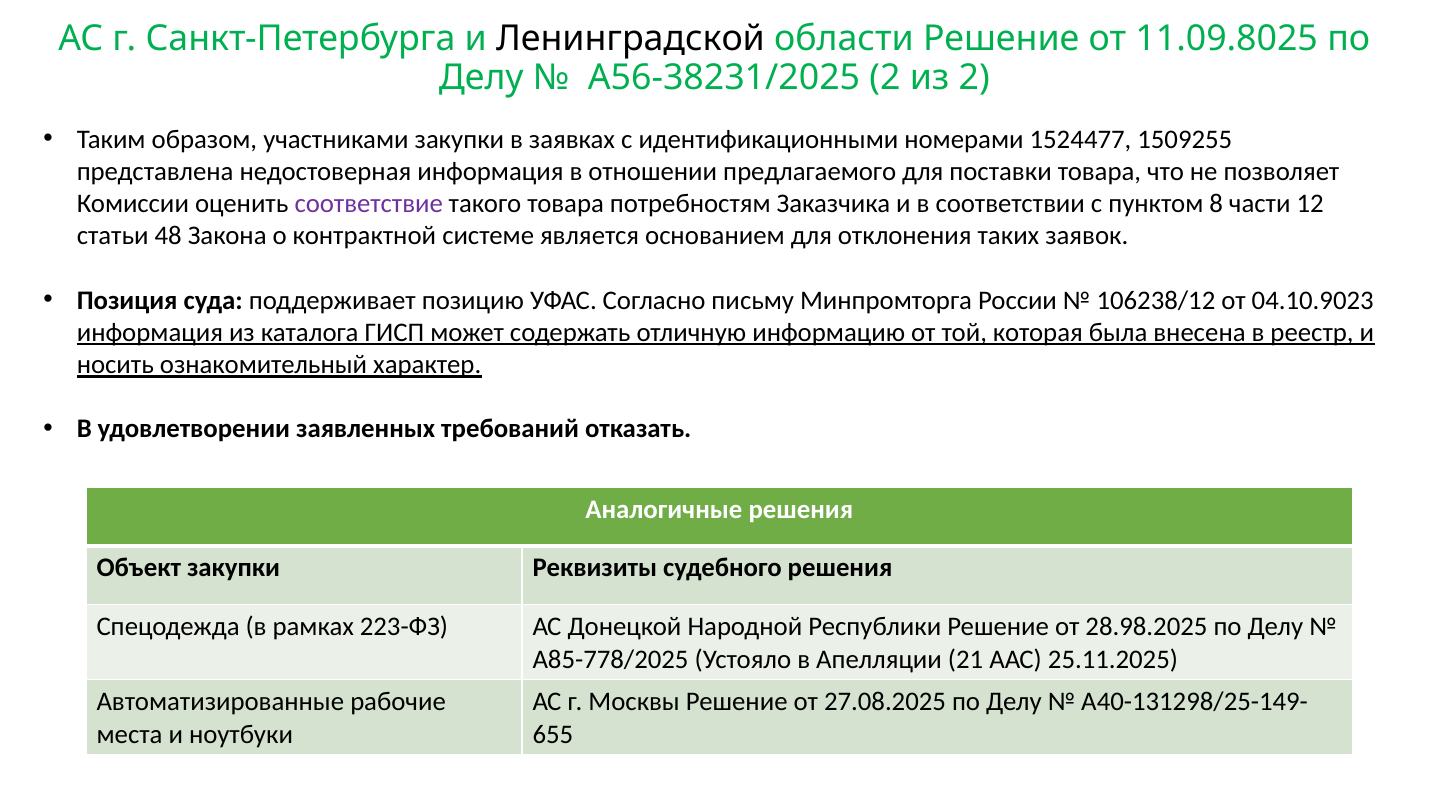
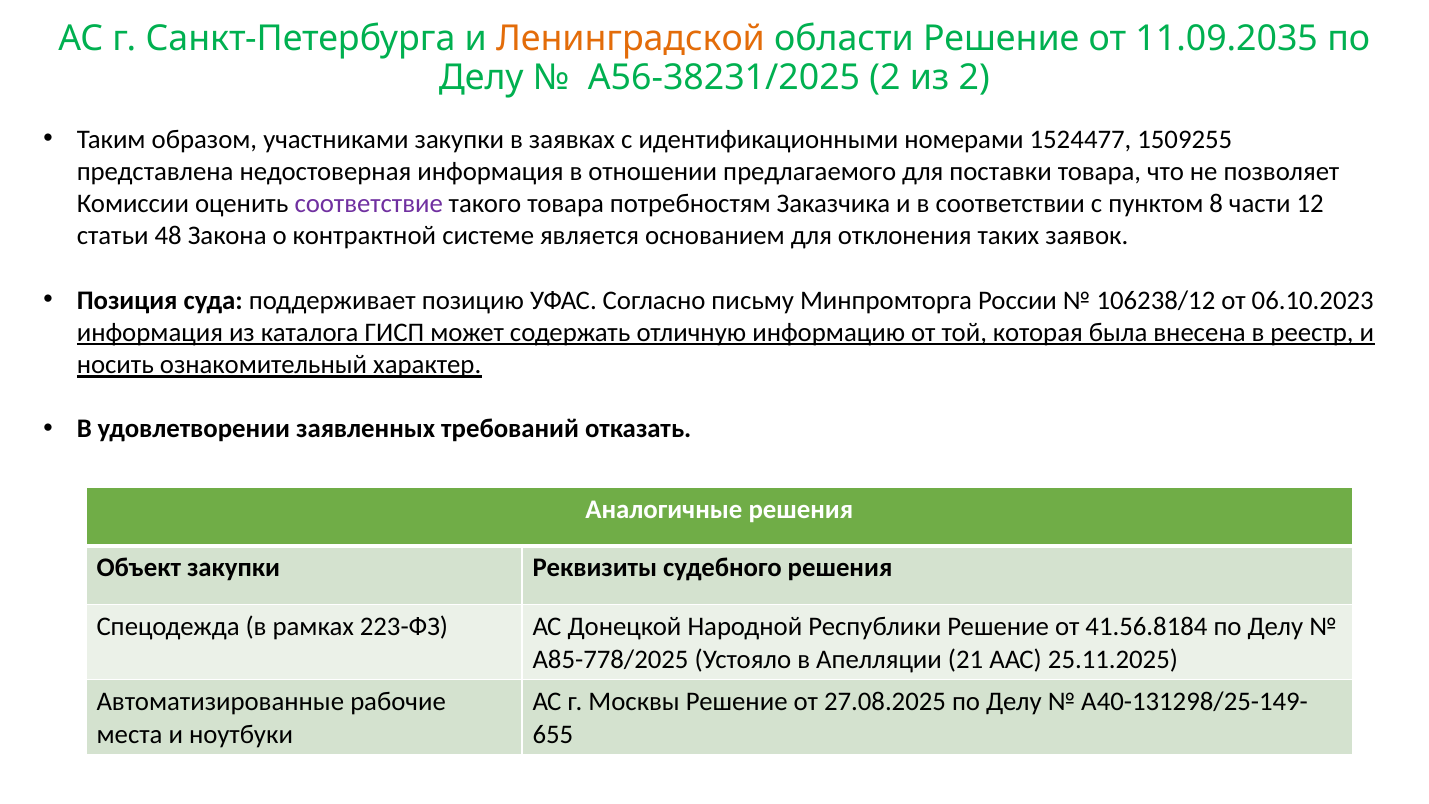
Ленинградской colour: black -> orange
11.09.8025: 11.09.8025 -> 11.09.2035
04.10.9023: 04.10.9023 -> 06.10.2023
28.98.2025: 28.98.2025 -> 41.56.8184
